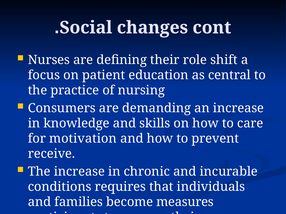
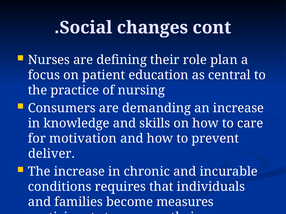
shift: shift -> plan
receive: receive -> deliver
